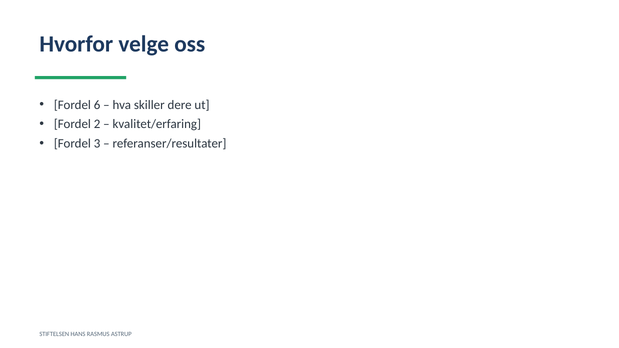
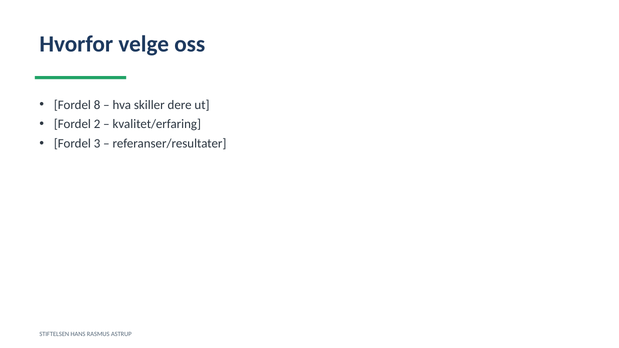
6: 6 -> 8
